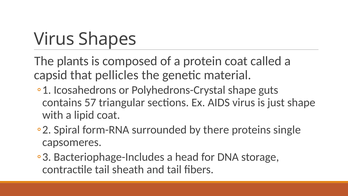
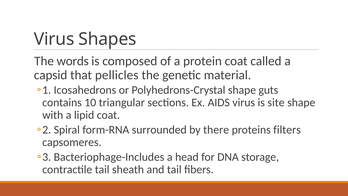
plants: plants -> words
57: 57 -> 10
just: just -> site
single: single -> filters
